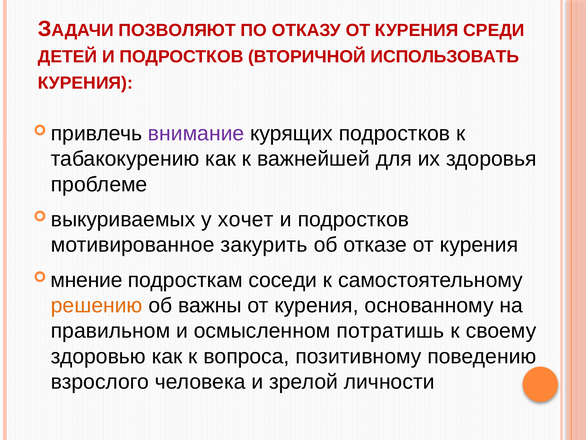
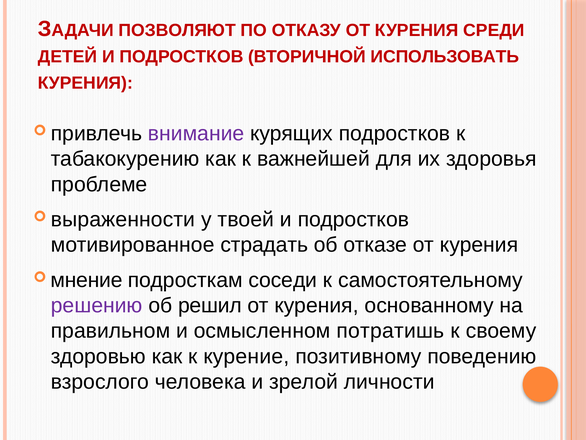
выкуриваемых: выкуриваемых -> выраженности
хочет: хочет -> твоей
закурить: закурить -> страдать
решению colour: orange -> purple
важны: важны -> решил
вопроса: вопроса -> курение
